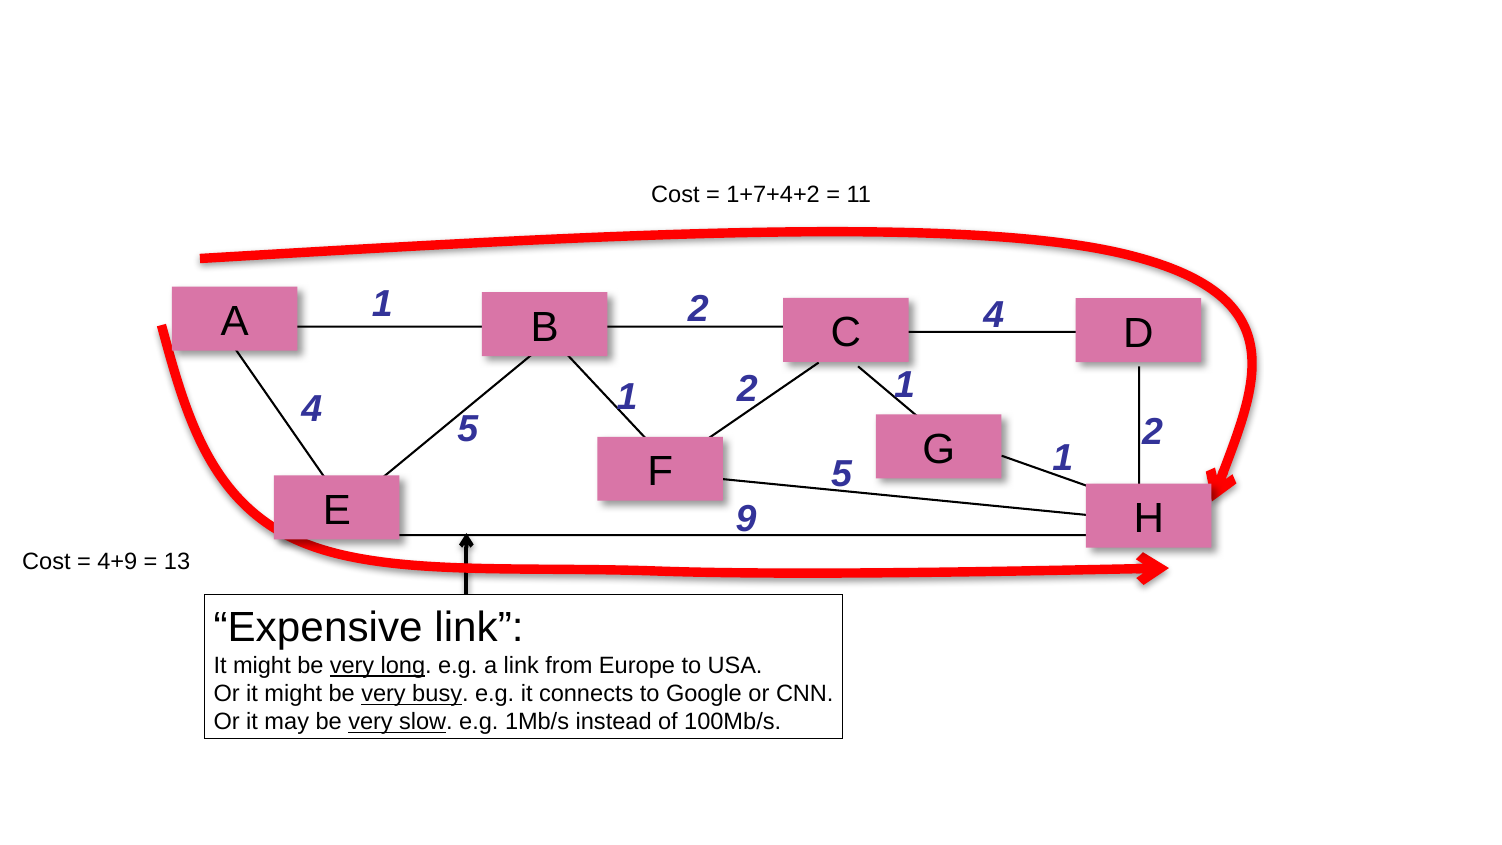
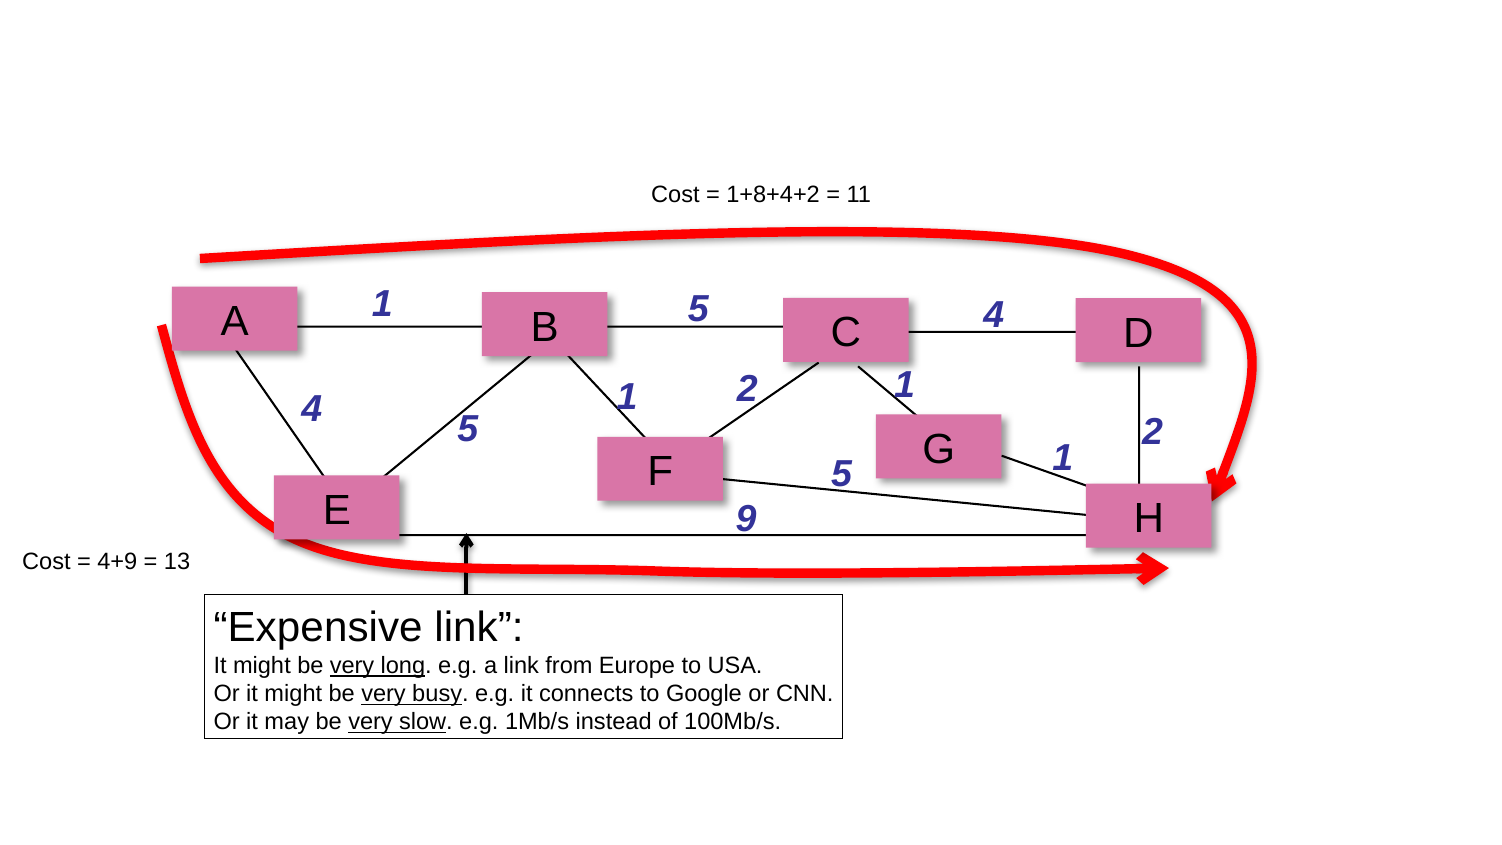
1+7+4+2: 1+7+4+2 -> 1+8+4+2
2 at (698, 309): 2 -> 5
